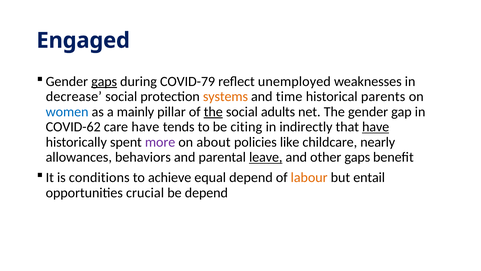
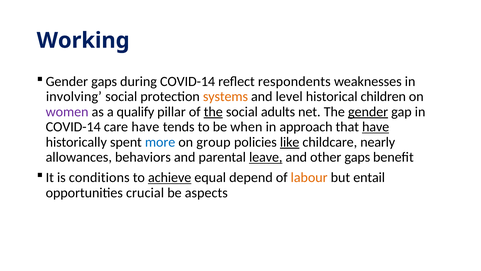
Engaged: Engaged -> Working
gaps at (104, 81) underline: present -> none
during COVID-79: COVID-79 -> COVID-14
unemployed: unemployed -> respondents
decrease: decrease -> involving
time: time -> level
parents: parents -> children
women colour: blue -> purple
mainly: mainly -> qualify
gender at (368, 112) underline: none -> present
COVID-62 at (73, 127): COVID-62 -> COVID-14
citing: citing -> when
indirectly: indirectly -> approach
more colour: purple -> blue
about: about -> group
like underline: none -> present
achieve underline: none -> present
be depend: depend -> aspects
